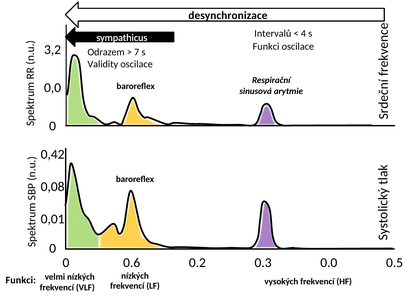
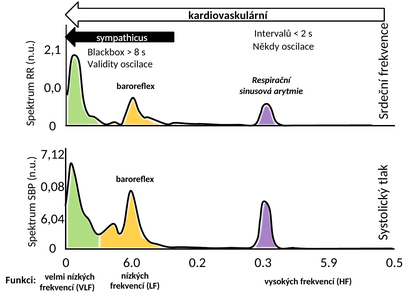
desynchronizace: desynchronizace -> kardiovaskulární
4: 4 -> 2
Funkci at (266, 47): Funkci -> Někdy
3,2: 3,2 -> 2,1
Odrazem: Odrazem -> Blackbox
7: 7 -> 8
0,42: 0,42 -> 7,12
0,01: 0,01 -> 6,04
0.6: 0.6 -> 6.0
0.0: 0.0 -> 5.9
